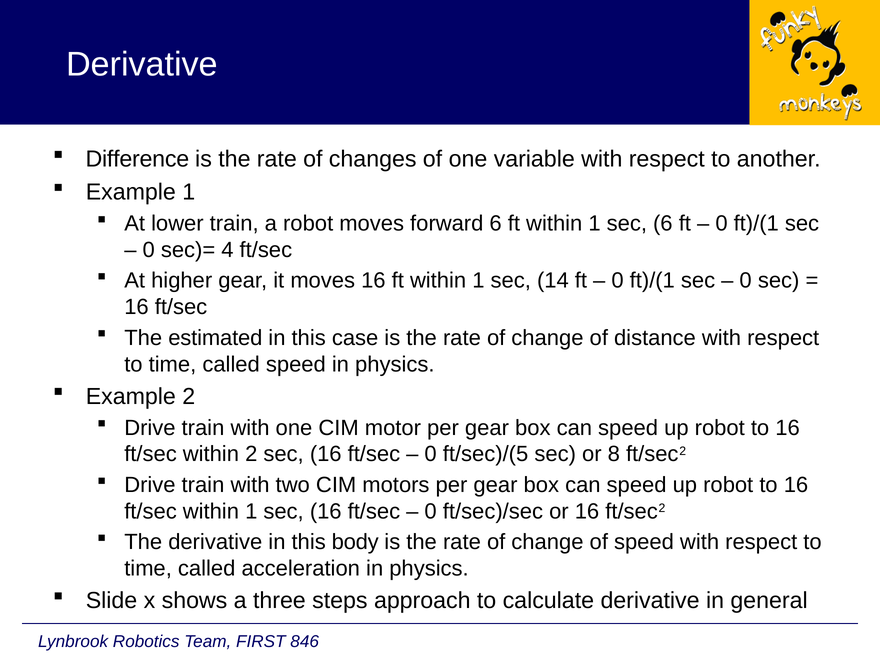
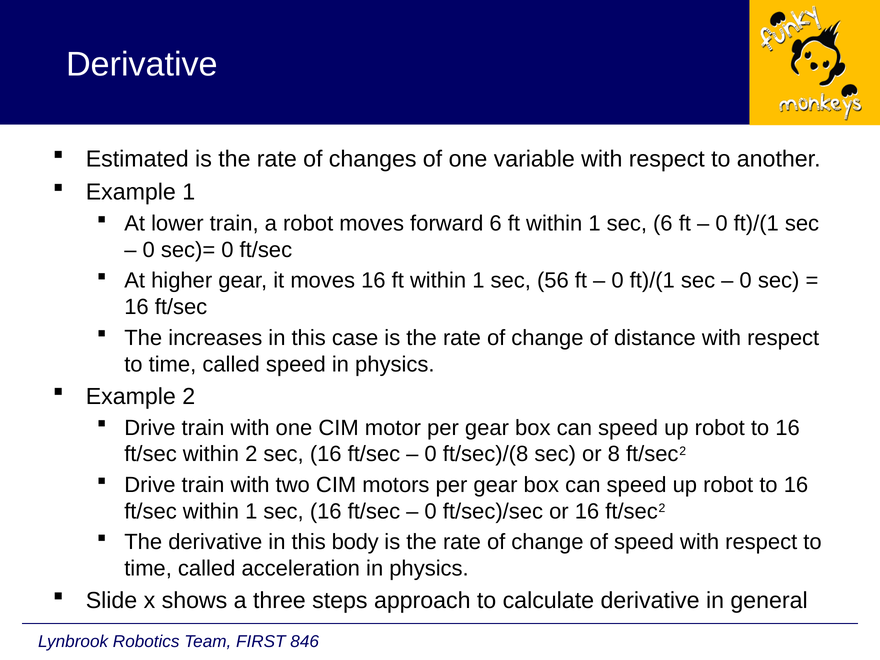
Difference: Difference -> Estimated
sec)= 4: 4 -> 0
14: 14 -> 56
estimated: estimated -> increases
ft/sec)/(5: ft/sec)/(5 -> ft/sec)/(8
